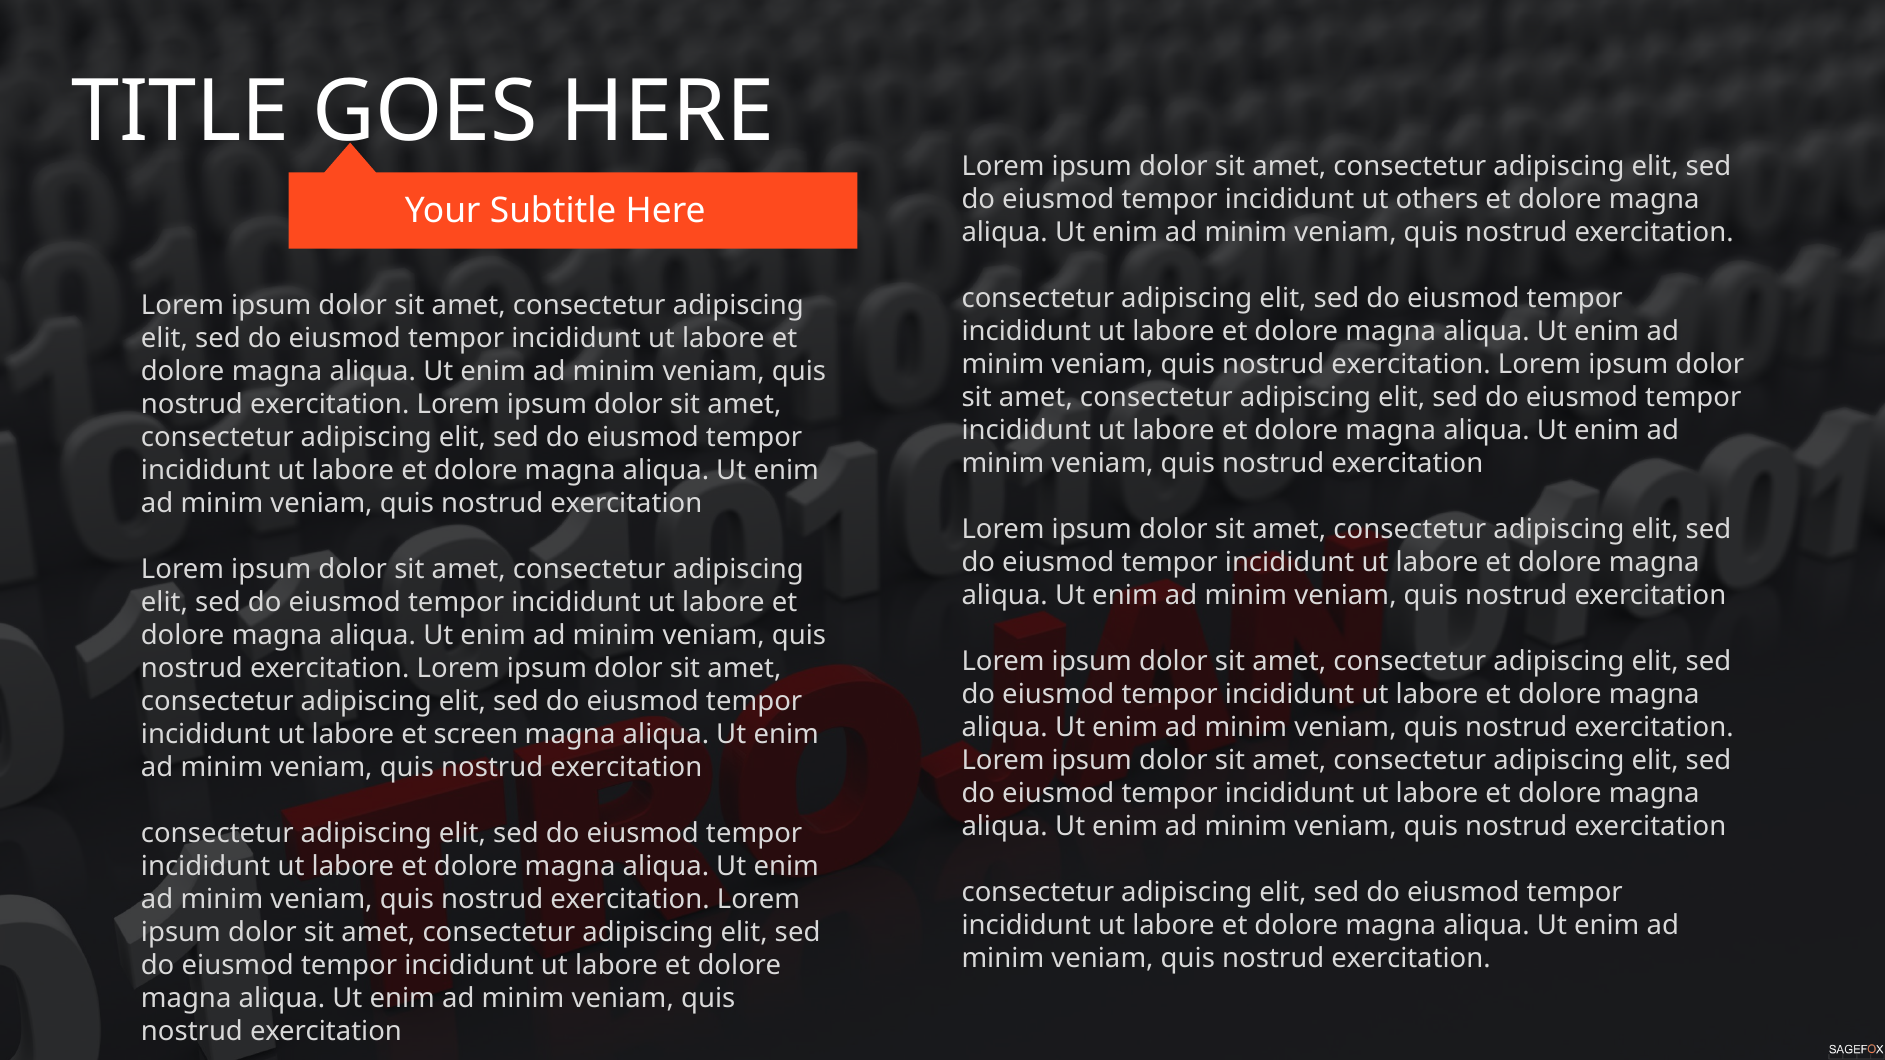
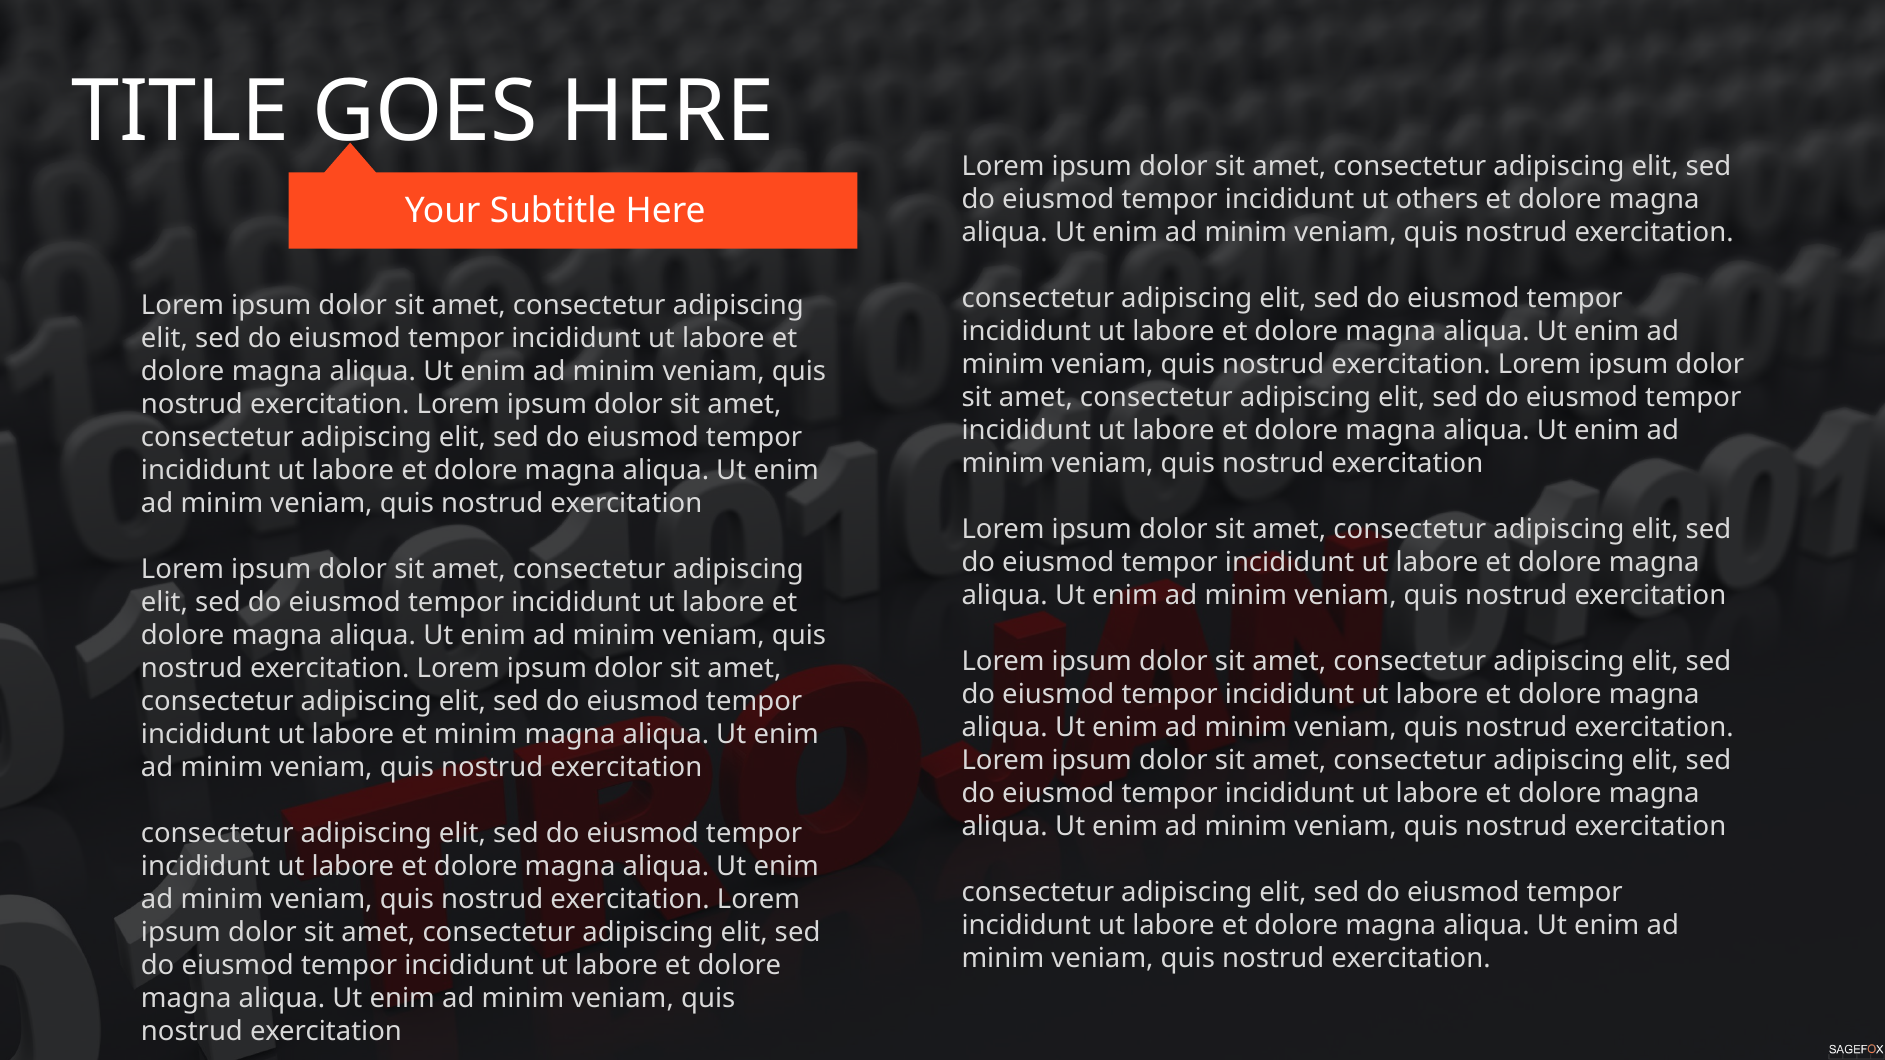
et screen: screen -> minim
